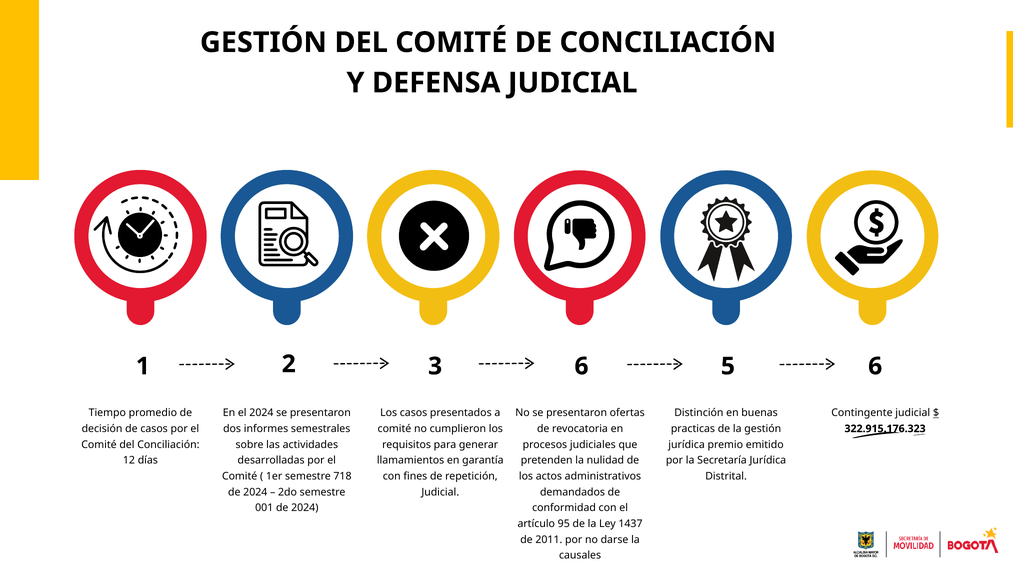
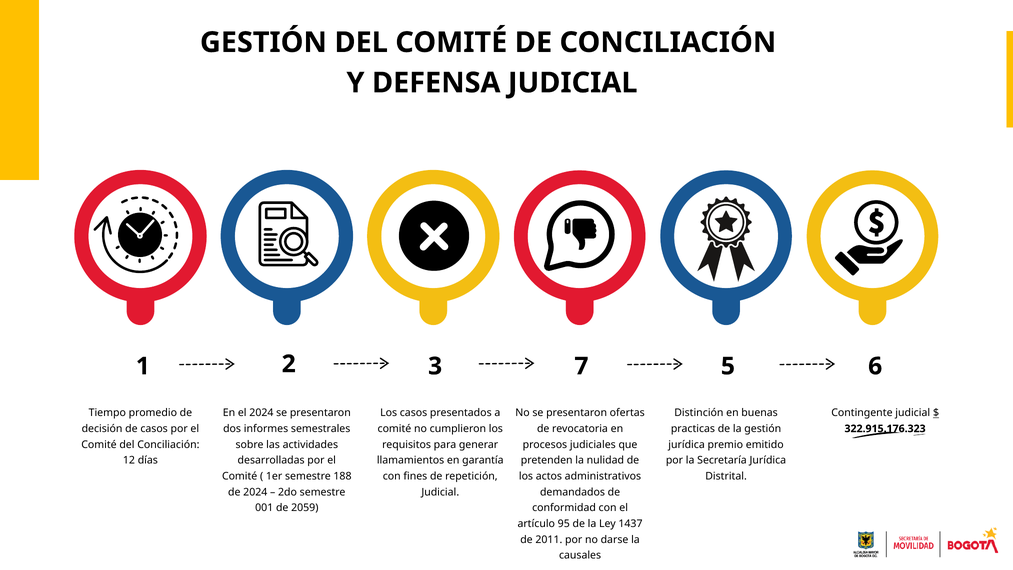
3 6: 6 -> 7
718: 718 -> 188
001 de 2024: 2024 -> 2059
